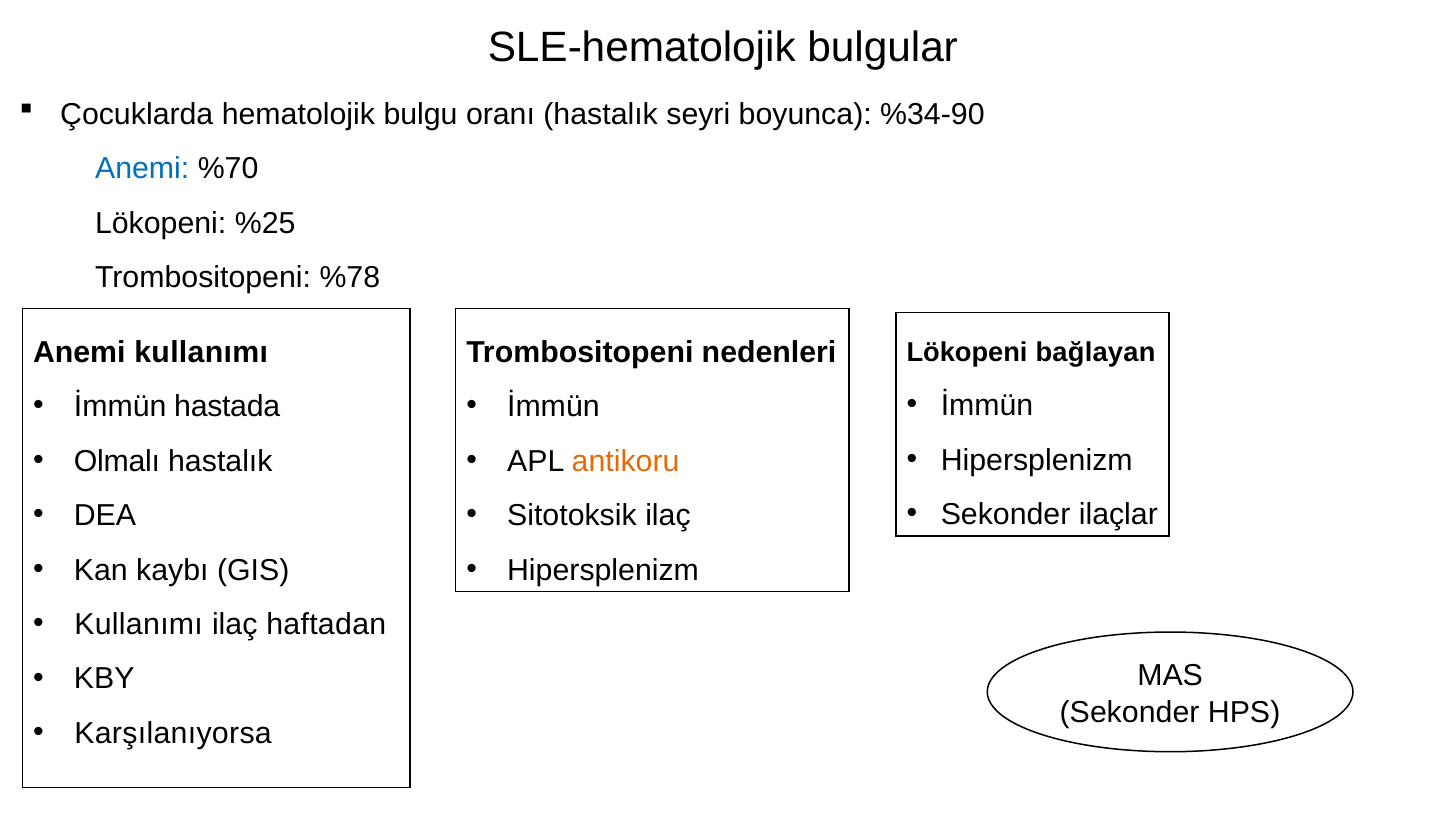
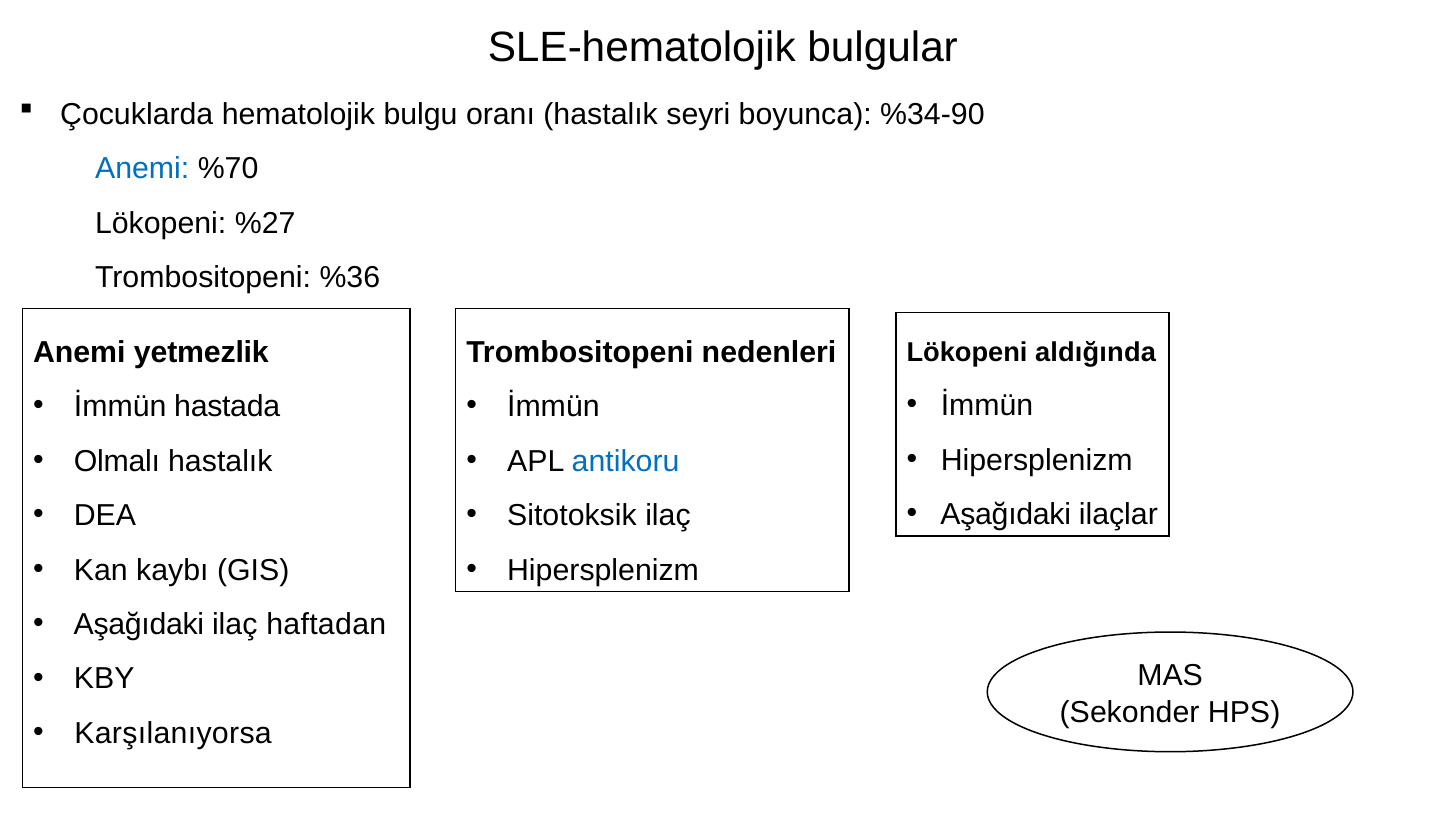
%25: %25 -> %27
%78: %78 -> %36
Anemi kullanımı: kullanımı -> yetmezlik
bağlayan: bağlayan -> aldığında
antikoru colour: orange -> blue
Sekonder at (1006, 515): Sekonder -> Aşağıdaki
Kullanımı at (139, 625): Kullanımı -> Aşağıdaki
